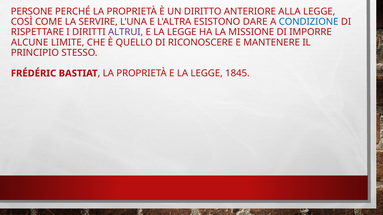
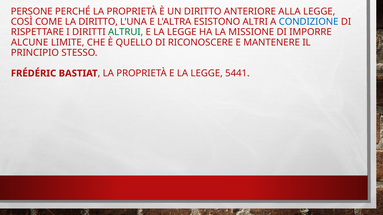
LA SERVIRE: SERVIRE -> DIRITTO
DARE: DARE -> ALTRI
ALTRUI colour: purple -> green
1845: 1845 -> 5441
